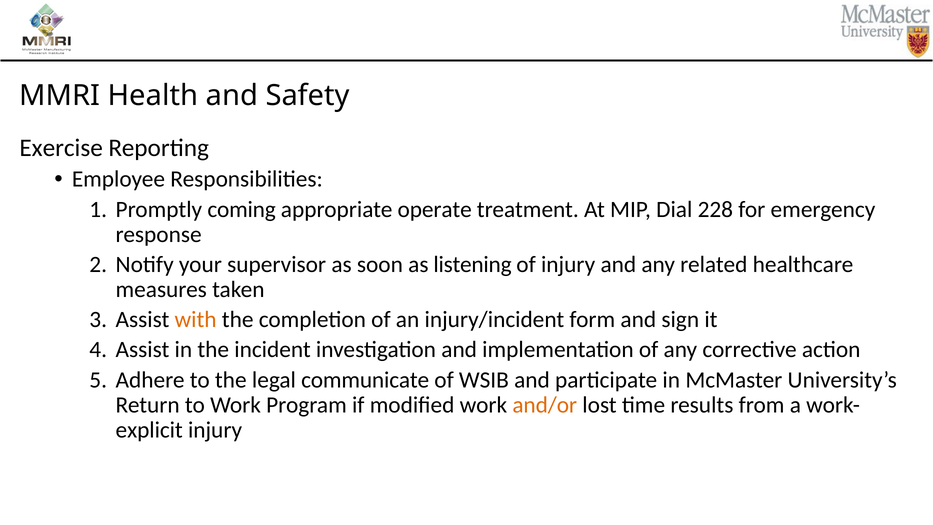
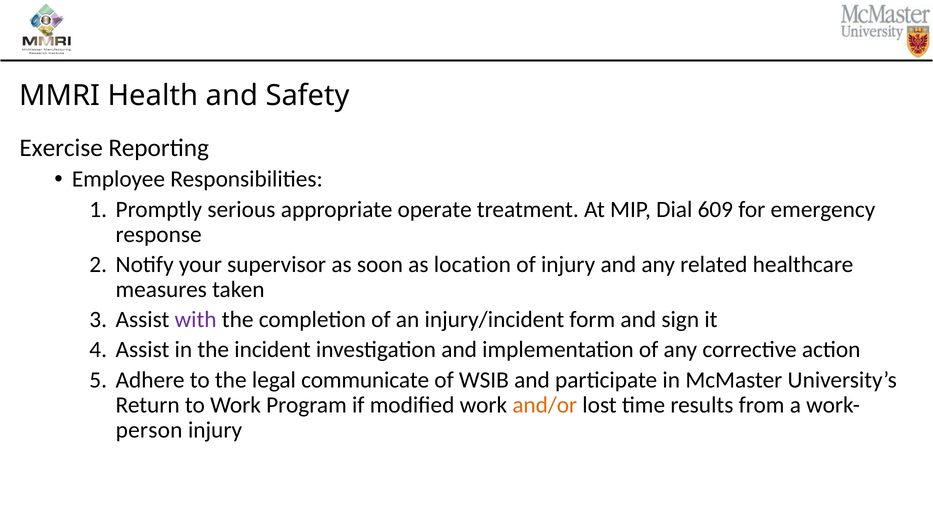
coming: coming -> serious
228: 228 -> 609
listening: listening -> location
with colour: orange -> purple
explicit: explicit -> person
